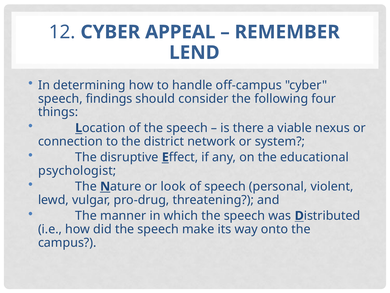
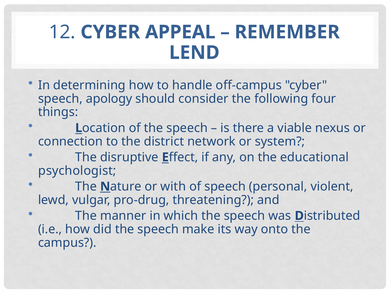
findings: findings -> apology
look: look -> with
